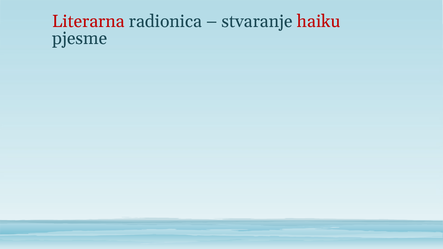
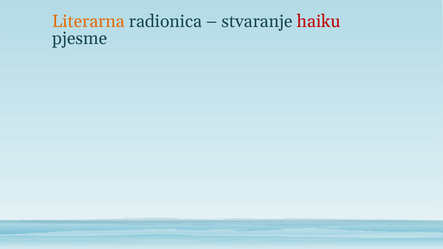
Literarna colour: red -> orange
